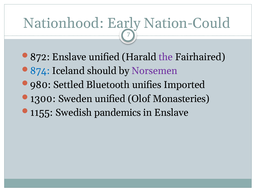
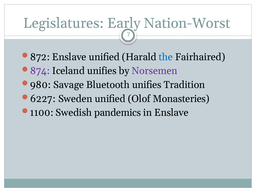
Nationhood: Nationhood -> Legislatures
Nation-Could: Nation-Could -> Nation-Worst
the colour: purple -> blue
874 colour: blue -> purple
Iceland should: should -> unifies
Settled: Settled -> Savage
Imported: Imported -> Tradition
1300: 1300 -> 6227
1155: 1155 -> 1100
